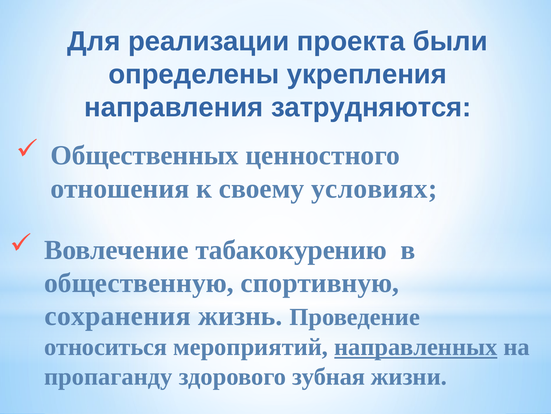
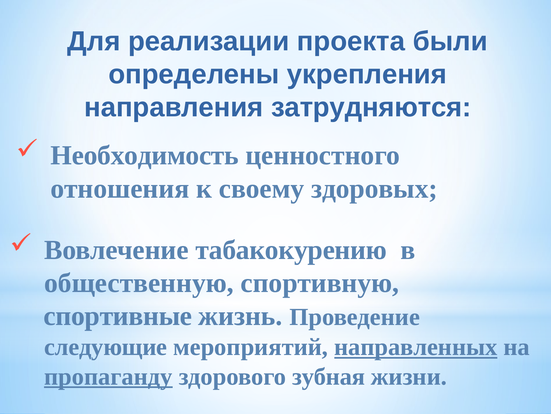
Общественных: Общественных -> Необходимость
условиях: условиях -> здоровых
сохранения: сохранения -> спортивные
относиться: относиться -> следующие
пропаганду underline: none -> present
